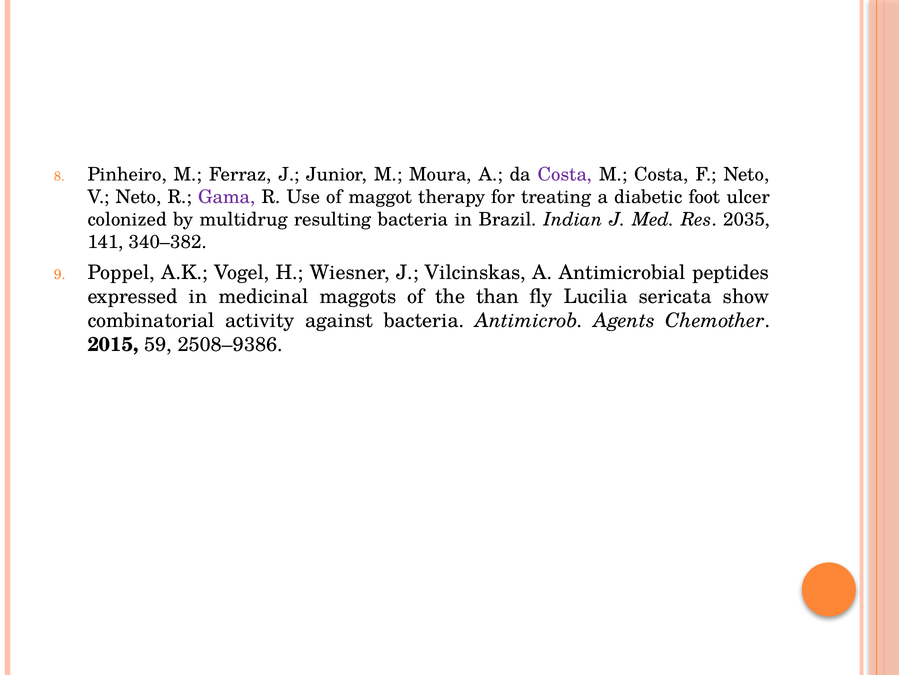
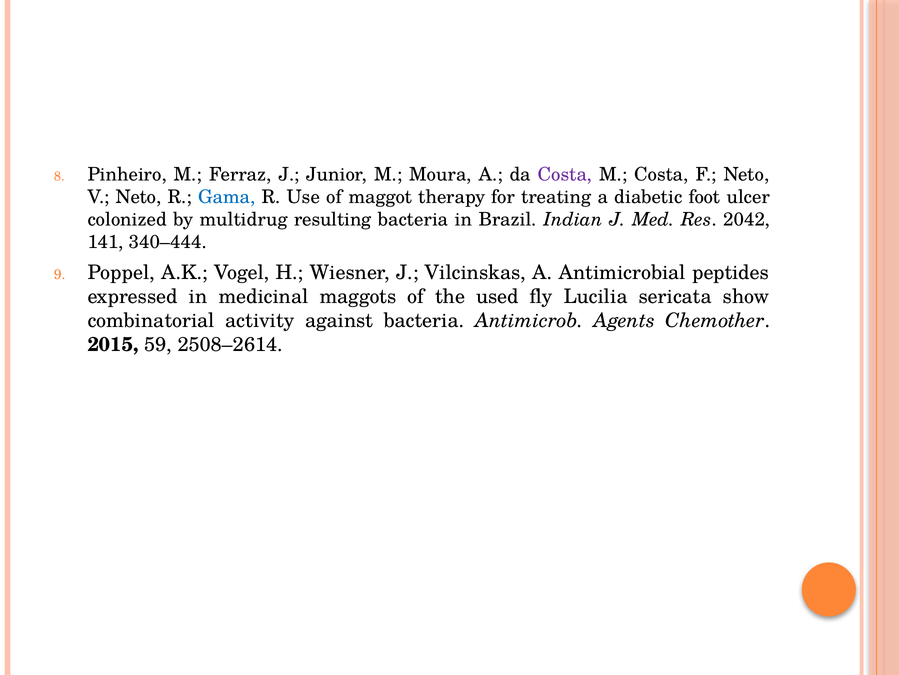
Gama colour: purple -> blue
2035: 2035 -> 2042
340–382: 340–382 -> 340–444
than: than -> used
2508–9386: 2508–9386 -> 2508–2614
